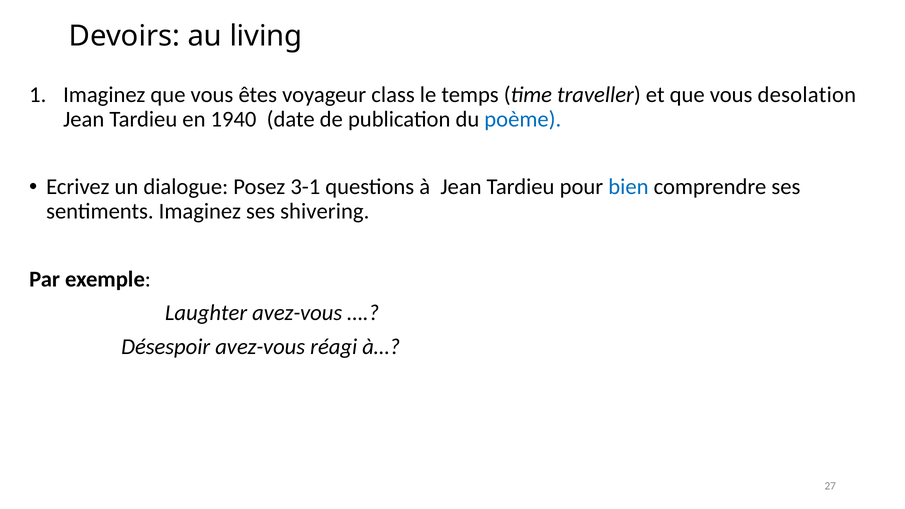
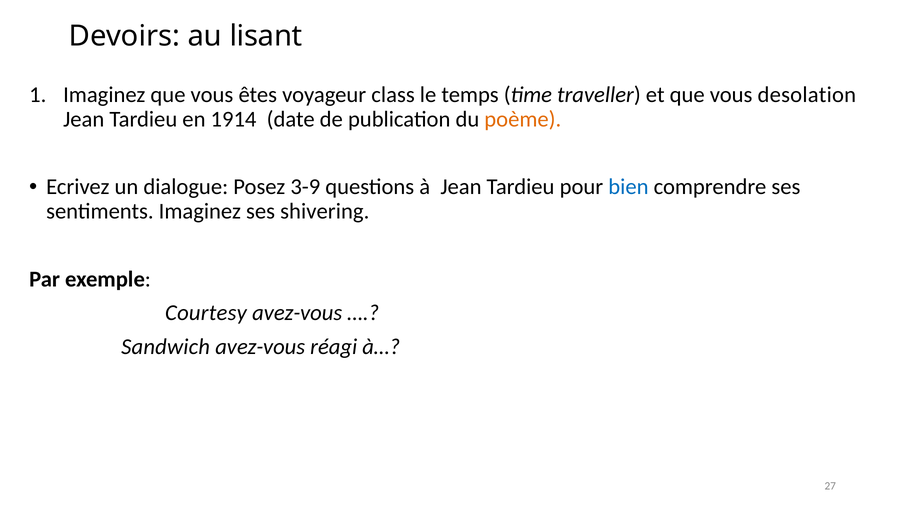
living: living -> lisant
1940: 1940 -> 1914
poème colour: blue -> orange
3-1: 3-1 -> 3-9
Laughter: Laughter -> Courtesy
Désespoir: Désespoir -> Sandwich
